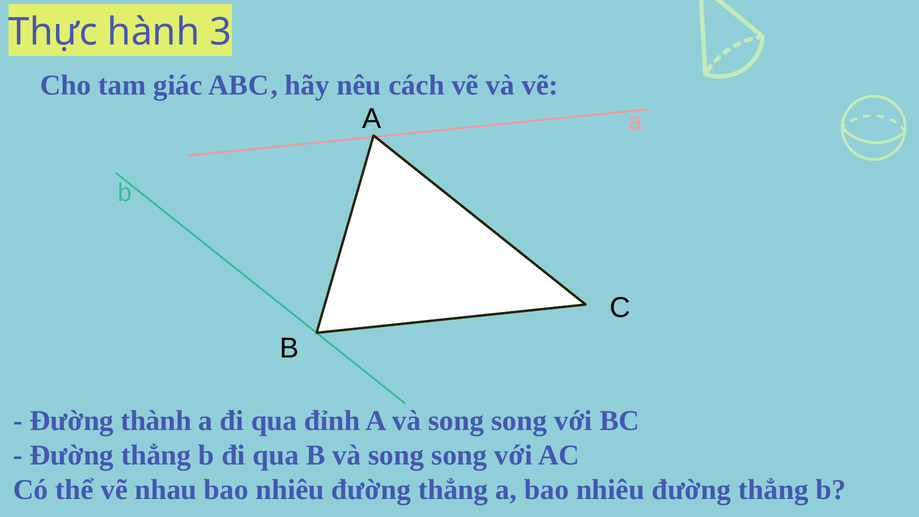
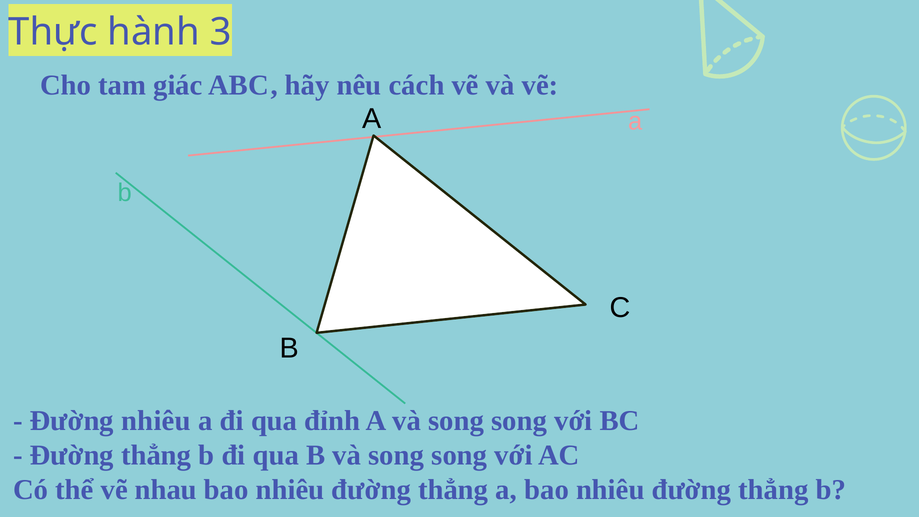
Đường thành: thành -> nhiêu
